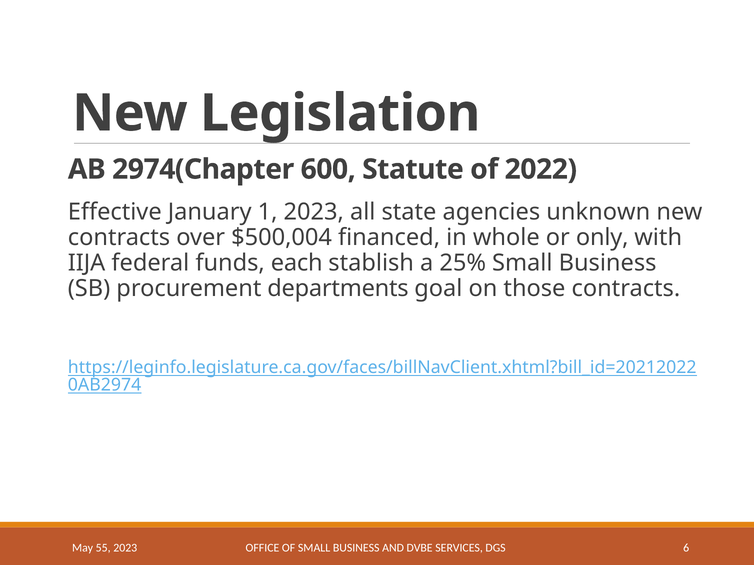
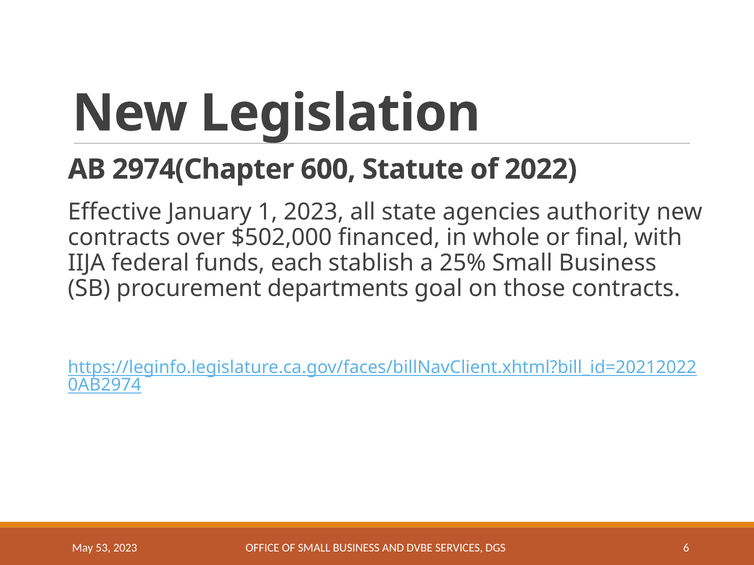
unknown: unknown -> authority
$500,004: $500,004 -> $502,000
only: only -> final
55: 55 -> 53
